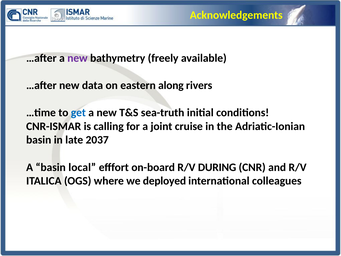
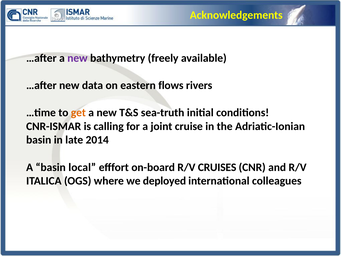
along: along -> flows
get colour: blue -> orange
2037: 2037 -> 2014
DURING: DURING -> CRUISES
